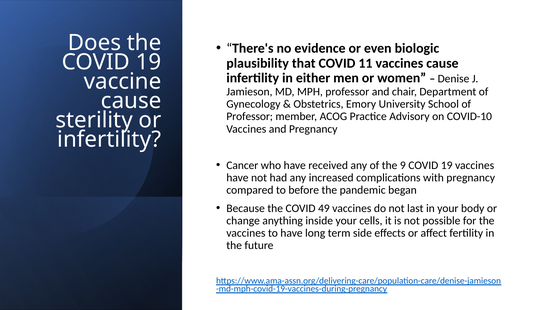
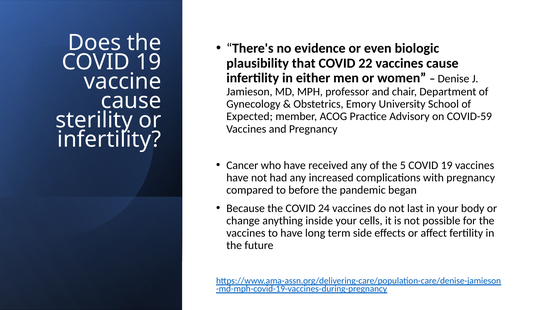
11: 11 -> 22
Professor at (250, 116): Professor -> Expected
COVID-10: COVID-10 -> COVID-59
9: 9 -> 5
49: 49 -> 24
